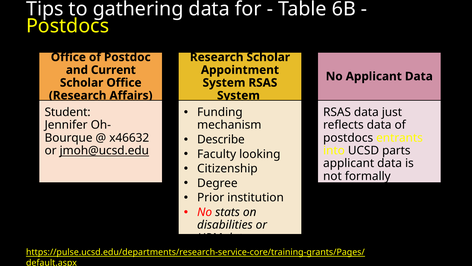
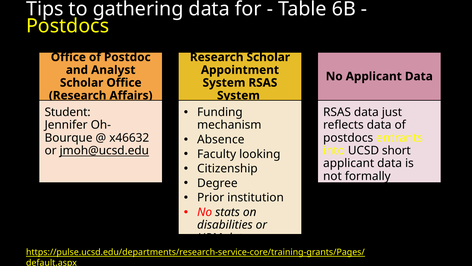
Current: Current -> Analyst
Describe: Describe -> Absence
parts: parts -> short
